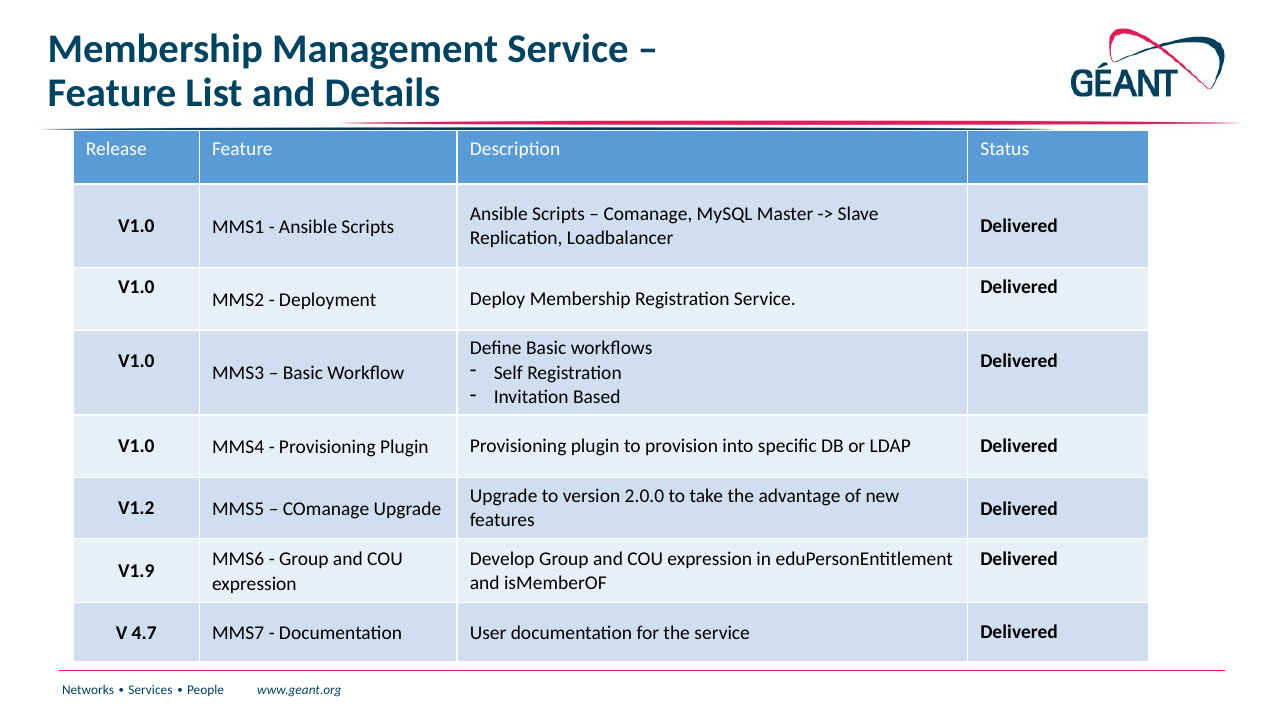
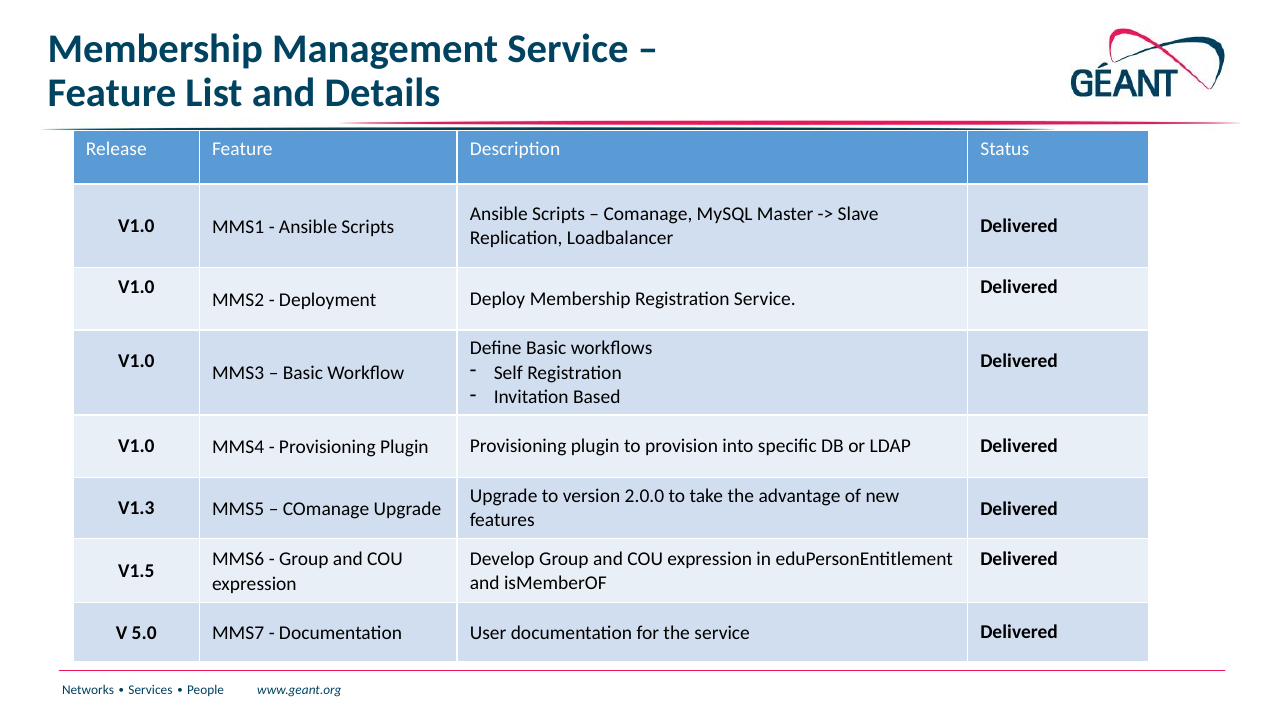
V1.2: V1.2 -> V1.3
V1.9: V1.9 -> V1.5
4.7: 4.7 -> 5.0
